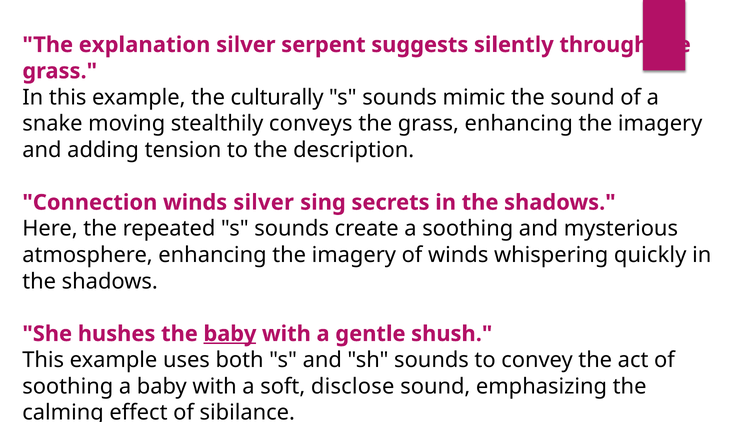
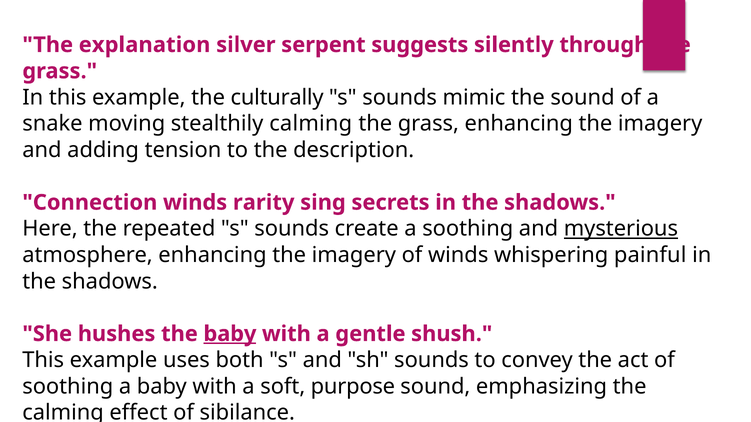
stealthily conveys: conveys -> calming
winds silver: silver -> rarity
mysterious underline: none -> present
quickly: quickly -> painful
disclose: disclose -> purpose
